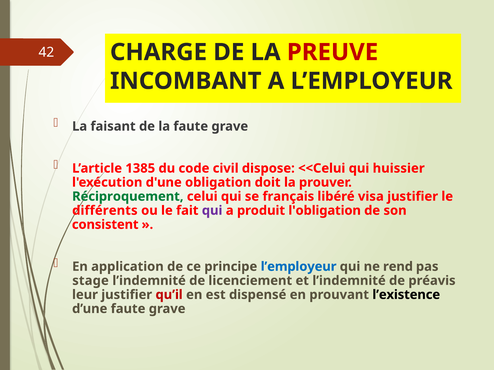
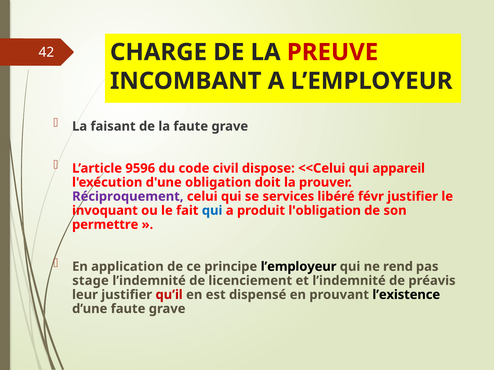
1385: 1385 -> 9596
huissier: huissier -> appareil
Réciproquement colour: green -> purple
français: français -> services
visa: visa -> févr
différents: différents -> invoquant
qui at (212, 211) colour: purple -> blue
consistent: consistent -> permettre
l’employeur at (299, 267) colour: blue -> black
